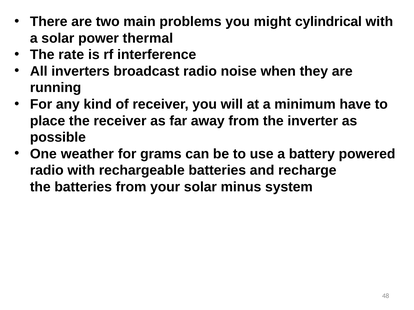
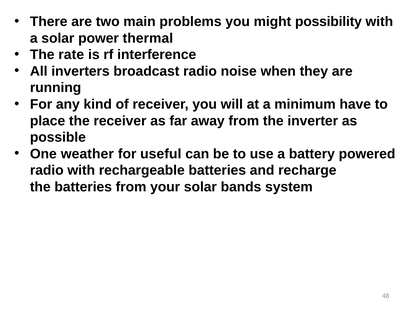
cylindrical: cylindrical -> possibility
grams: grams -> useful
minus: minus -> bands
